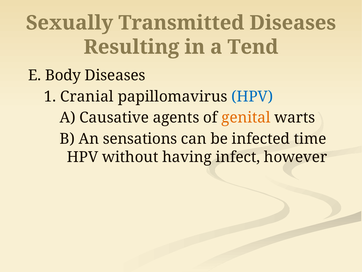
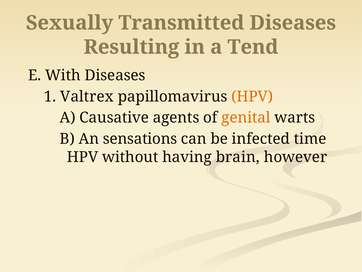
Body: Body -> With
Cranial: Cranial -> Valtrex
HPV at (252, 96) colour: blue -> orange
infect: infect -> brain
